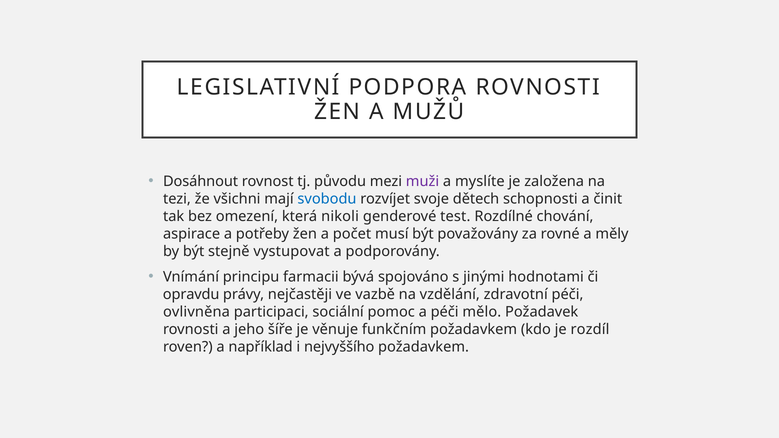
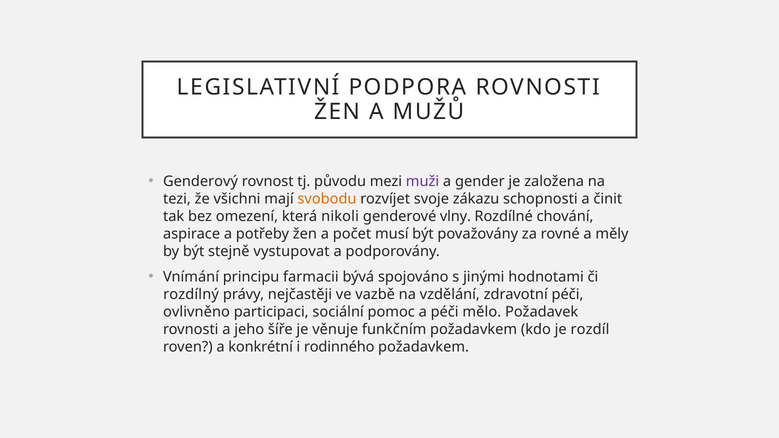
Dosáhnout: Dosáhnout -> Genderový
myslíte: myslíte -> gender
svobodu colour: blue -> orange
dětech: dětech -> zákazu
test: test -> vlny
opravdu: opravdu -> rozdílný
ovlivněna: ovlivněna -> ovlivněno
například: například -> konkrétní
nejvyššího: nejvyššího -> rodinného
